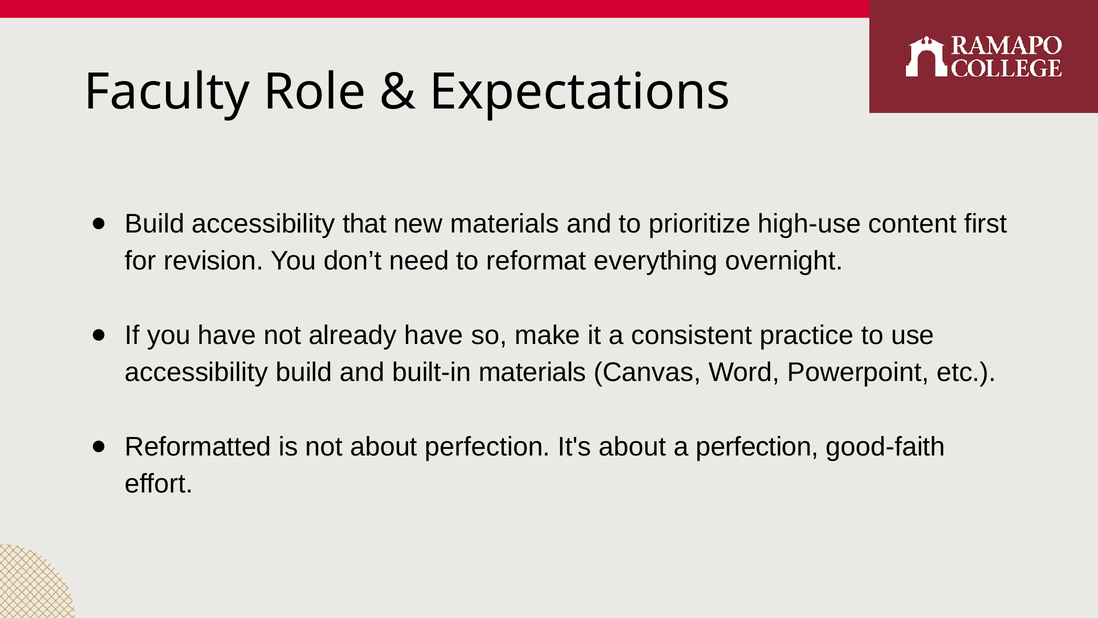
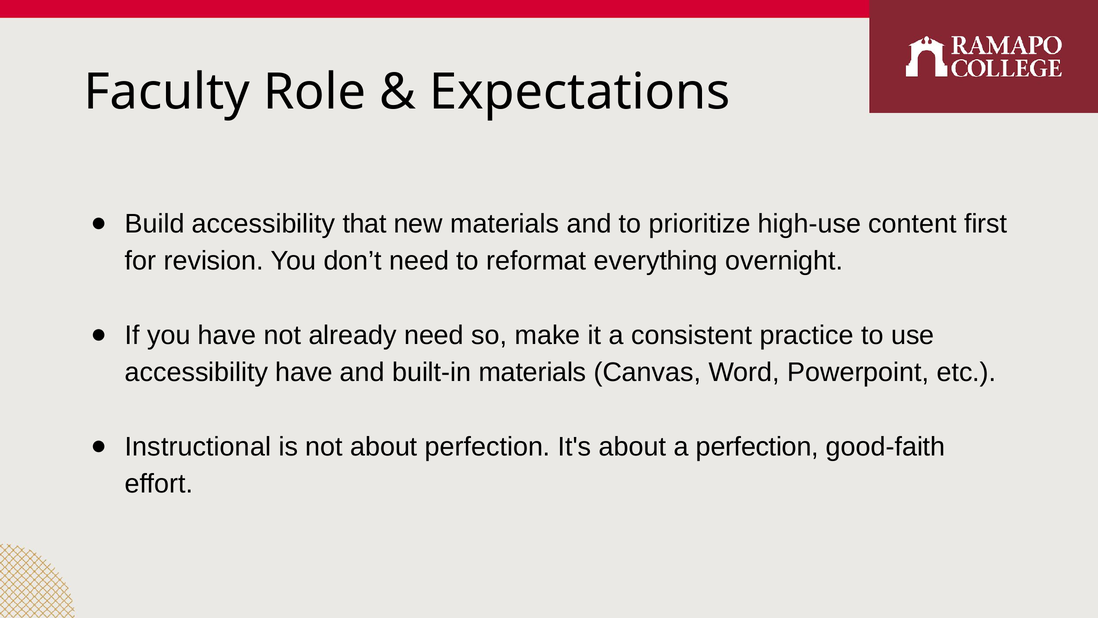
already have: have -> need
accessibility build: build -> have
Reformatted: Reformatted -> Instructional
